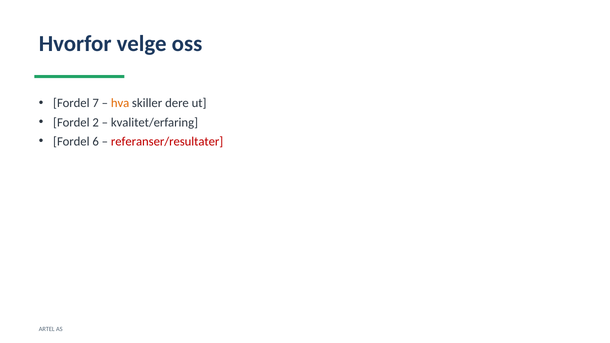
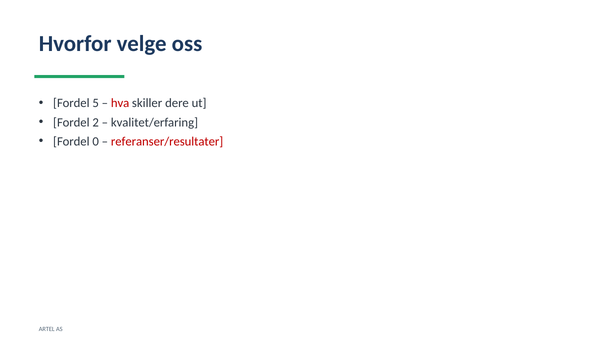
7: 7 -> 5
hva colour: orange -> red
6: 6 -> 0
